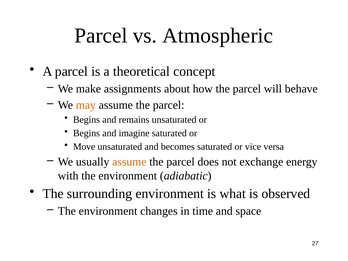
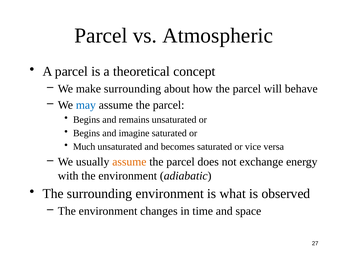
make assignments: assignments -> surrounding
may colour: orange -> blue
Move: Move -> Much
